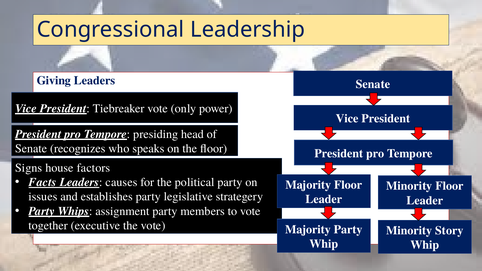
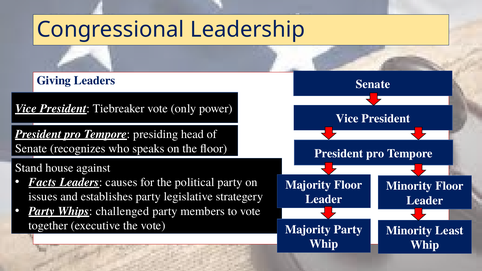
Signs: Signs -> Stand
factors: factors -> against
assignment: assignment -> challenged
Story: Story -> Least
